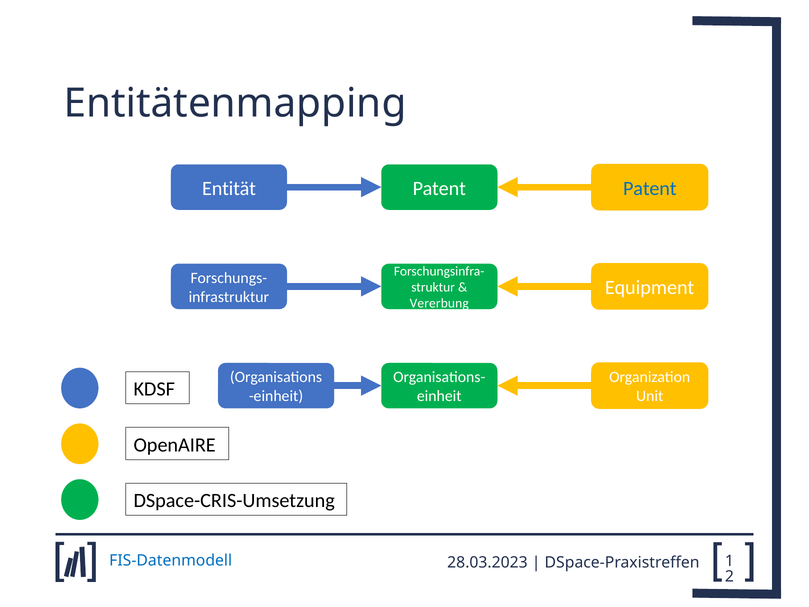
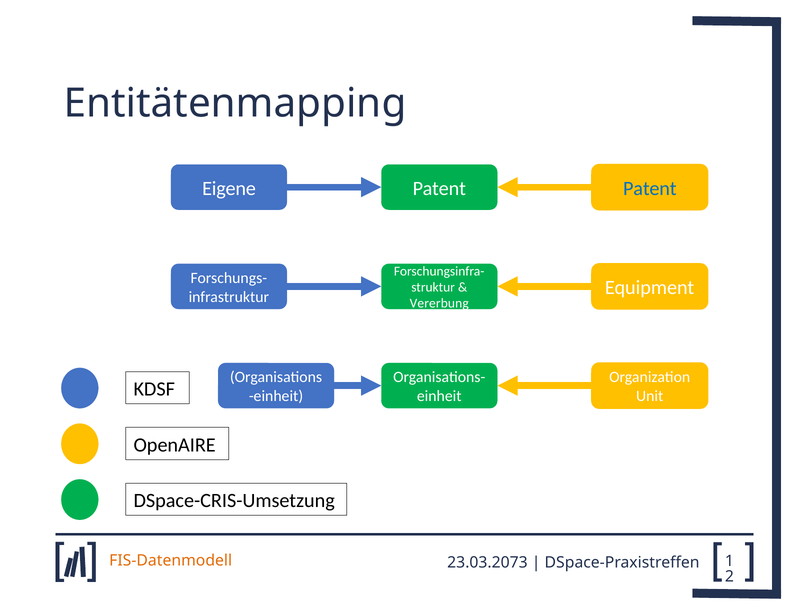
Entität: Entität -> Eigene
FIS-Datenmodell colour: blue -> orange
28.03.2023: 28.03.2023 -> 23.03.2073
